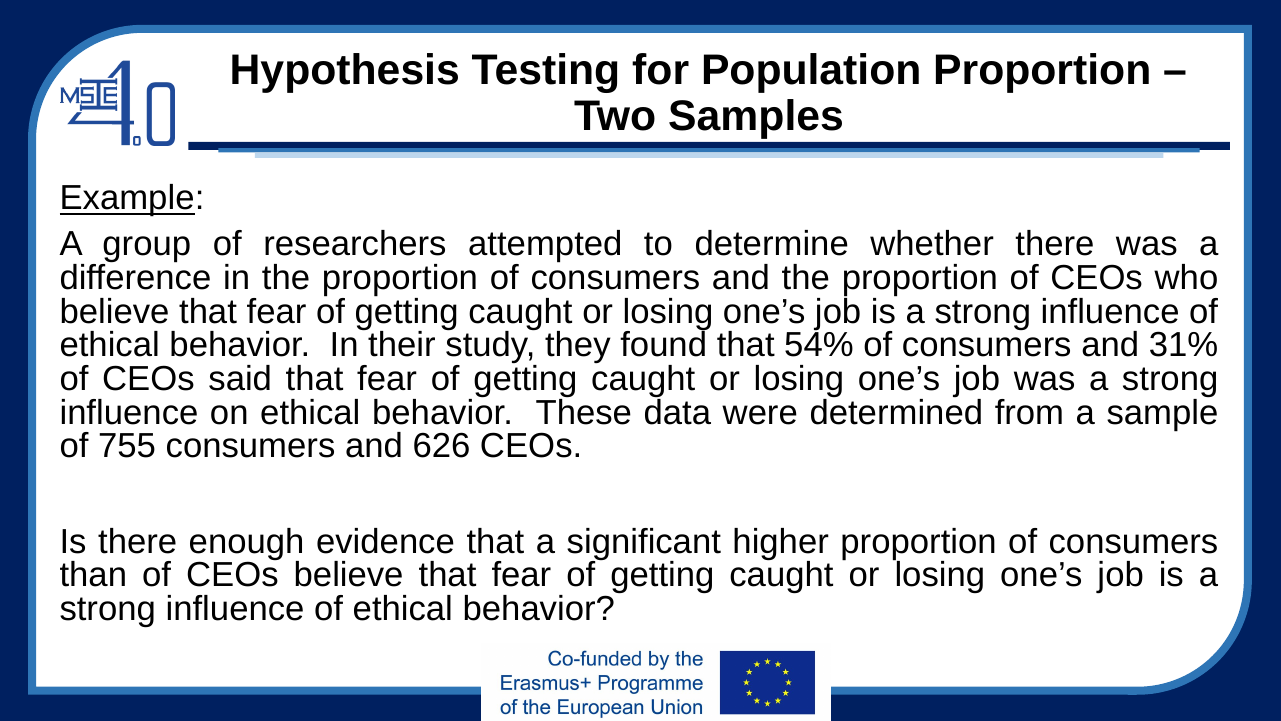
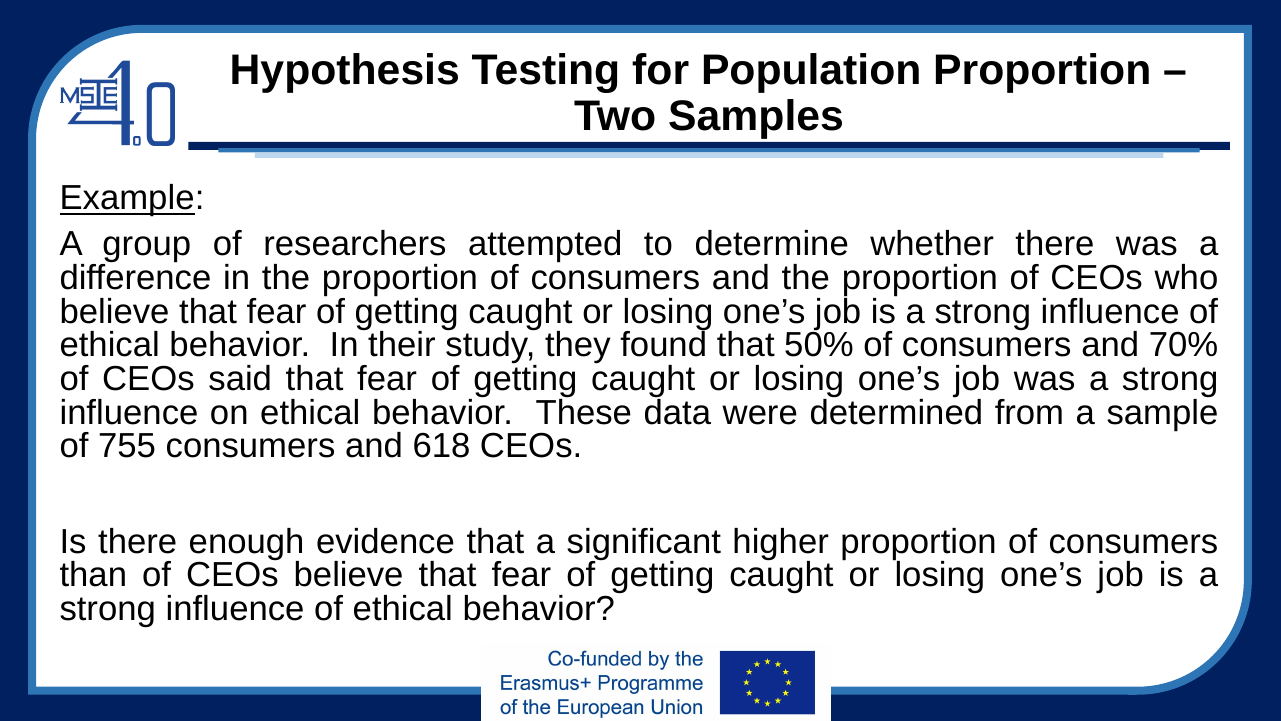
54%: 54% -> 50%
31%: 31% -> 70%
626: 626 -> 618
